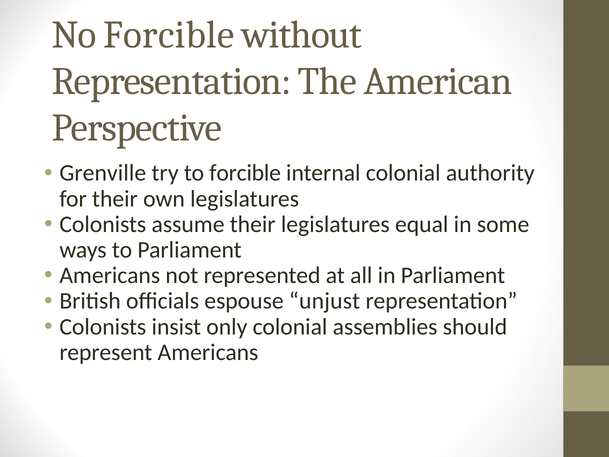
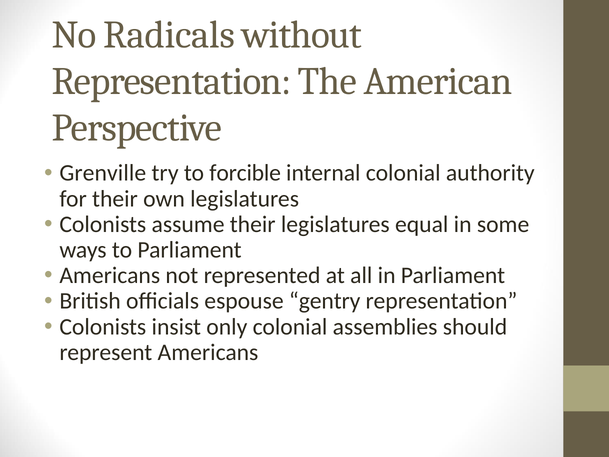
No Forcible: Forcible -> Radicals
unjust: unjust -> gentry
